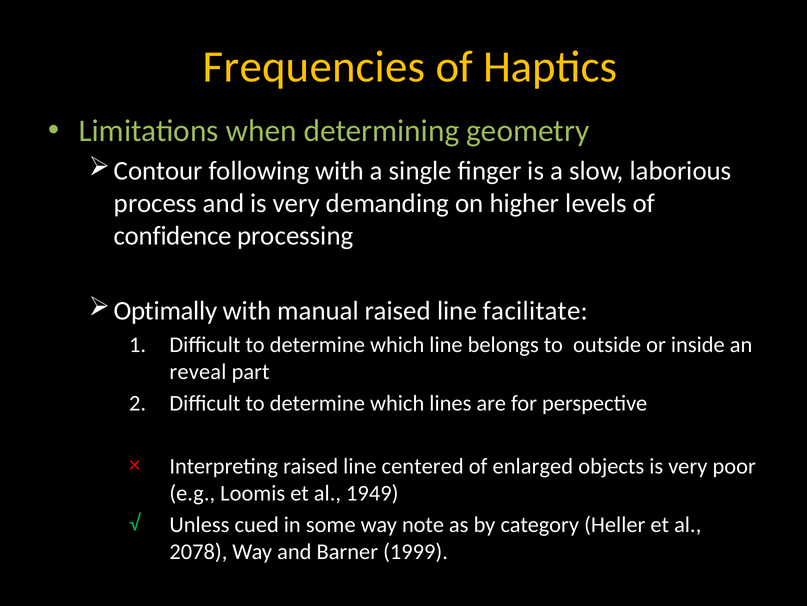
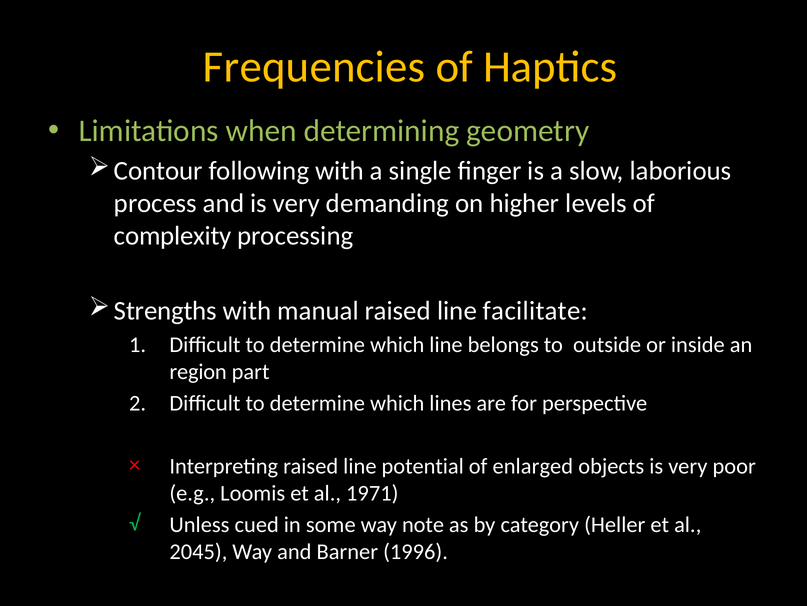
confidence: confidence -> complexity
Optimally: Optimally -> Strengths
reveal: reveal -> region
centered: centered -> potential
1949: 1949 -> 1971
2078: 2078 -> 2045
1999: 1999 -> 1996
